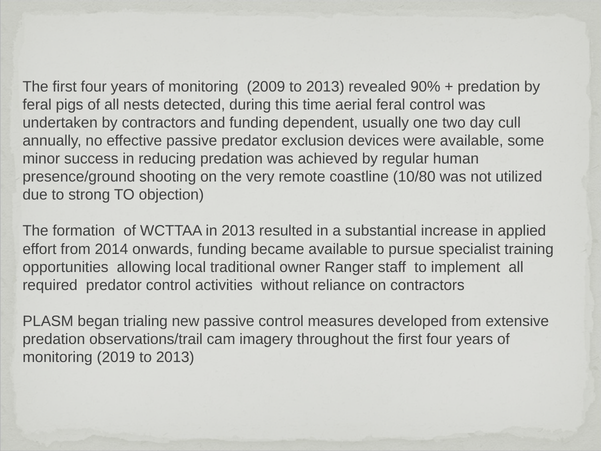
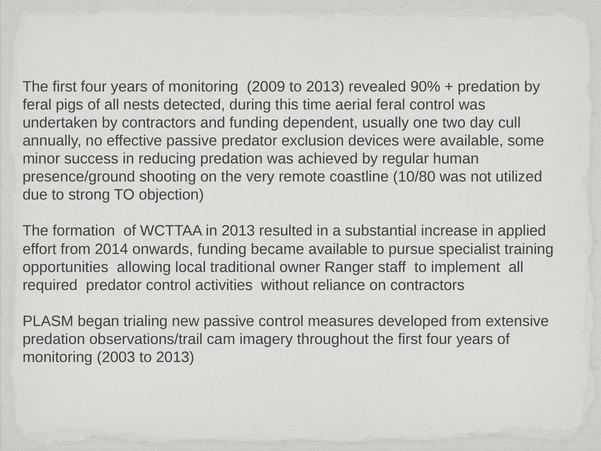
2019: 2019 -> 2003
